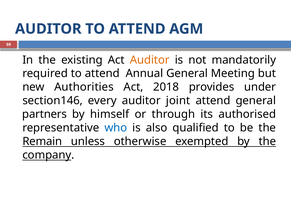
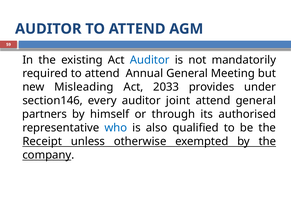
Auditor at (150, 60) colour: orange -> blue
Authorities: Authorities -> Misleading
2018: 2018 -> 2033
Remain: Remain -> Receipt
